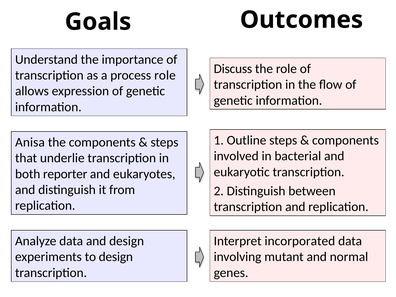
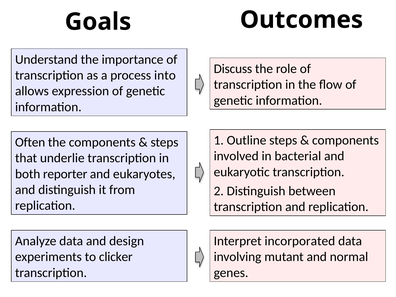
process role: role -> into
Anisa: Anisa -> Often
to design: design -> clicker
